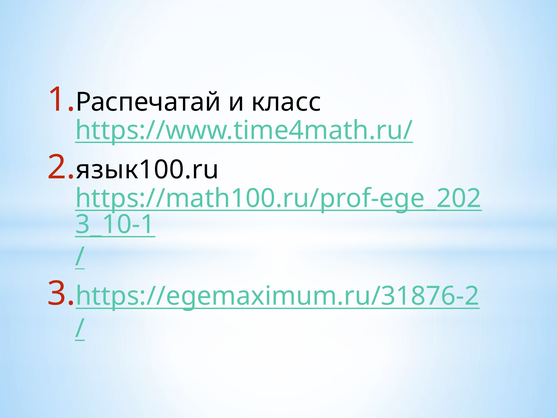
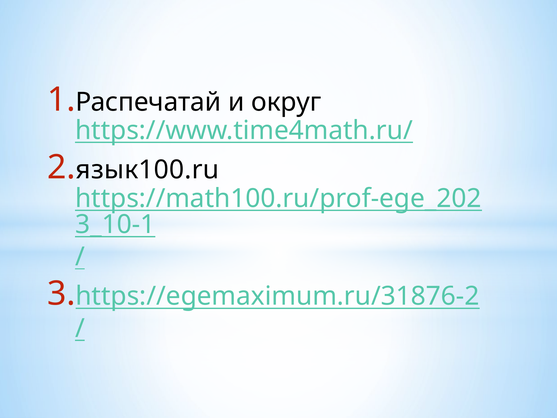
класс: класс -> округ
